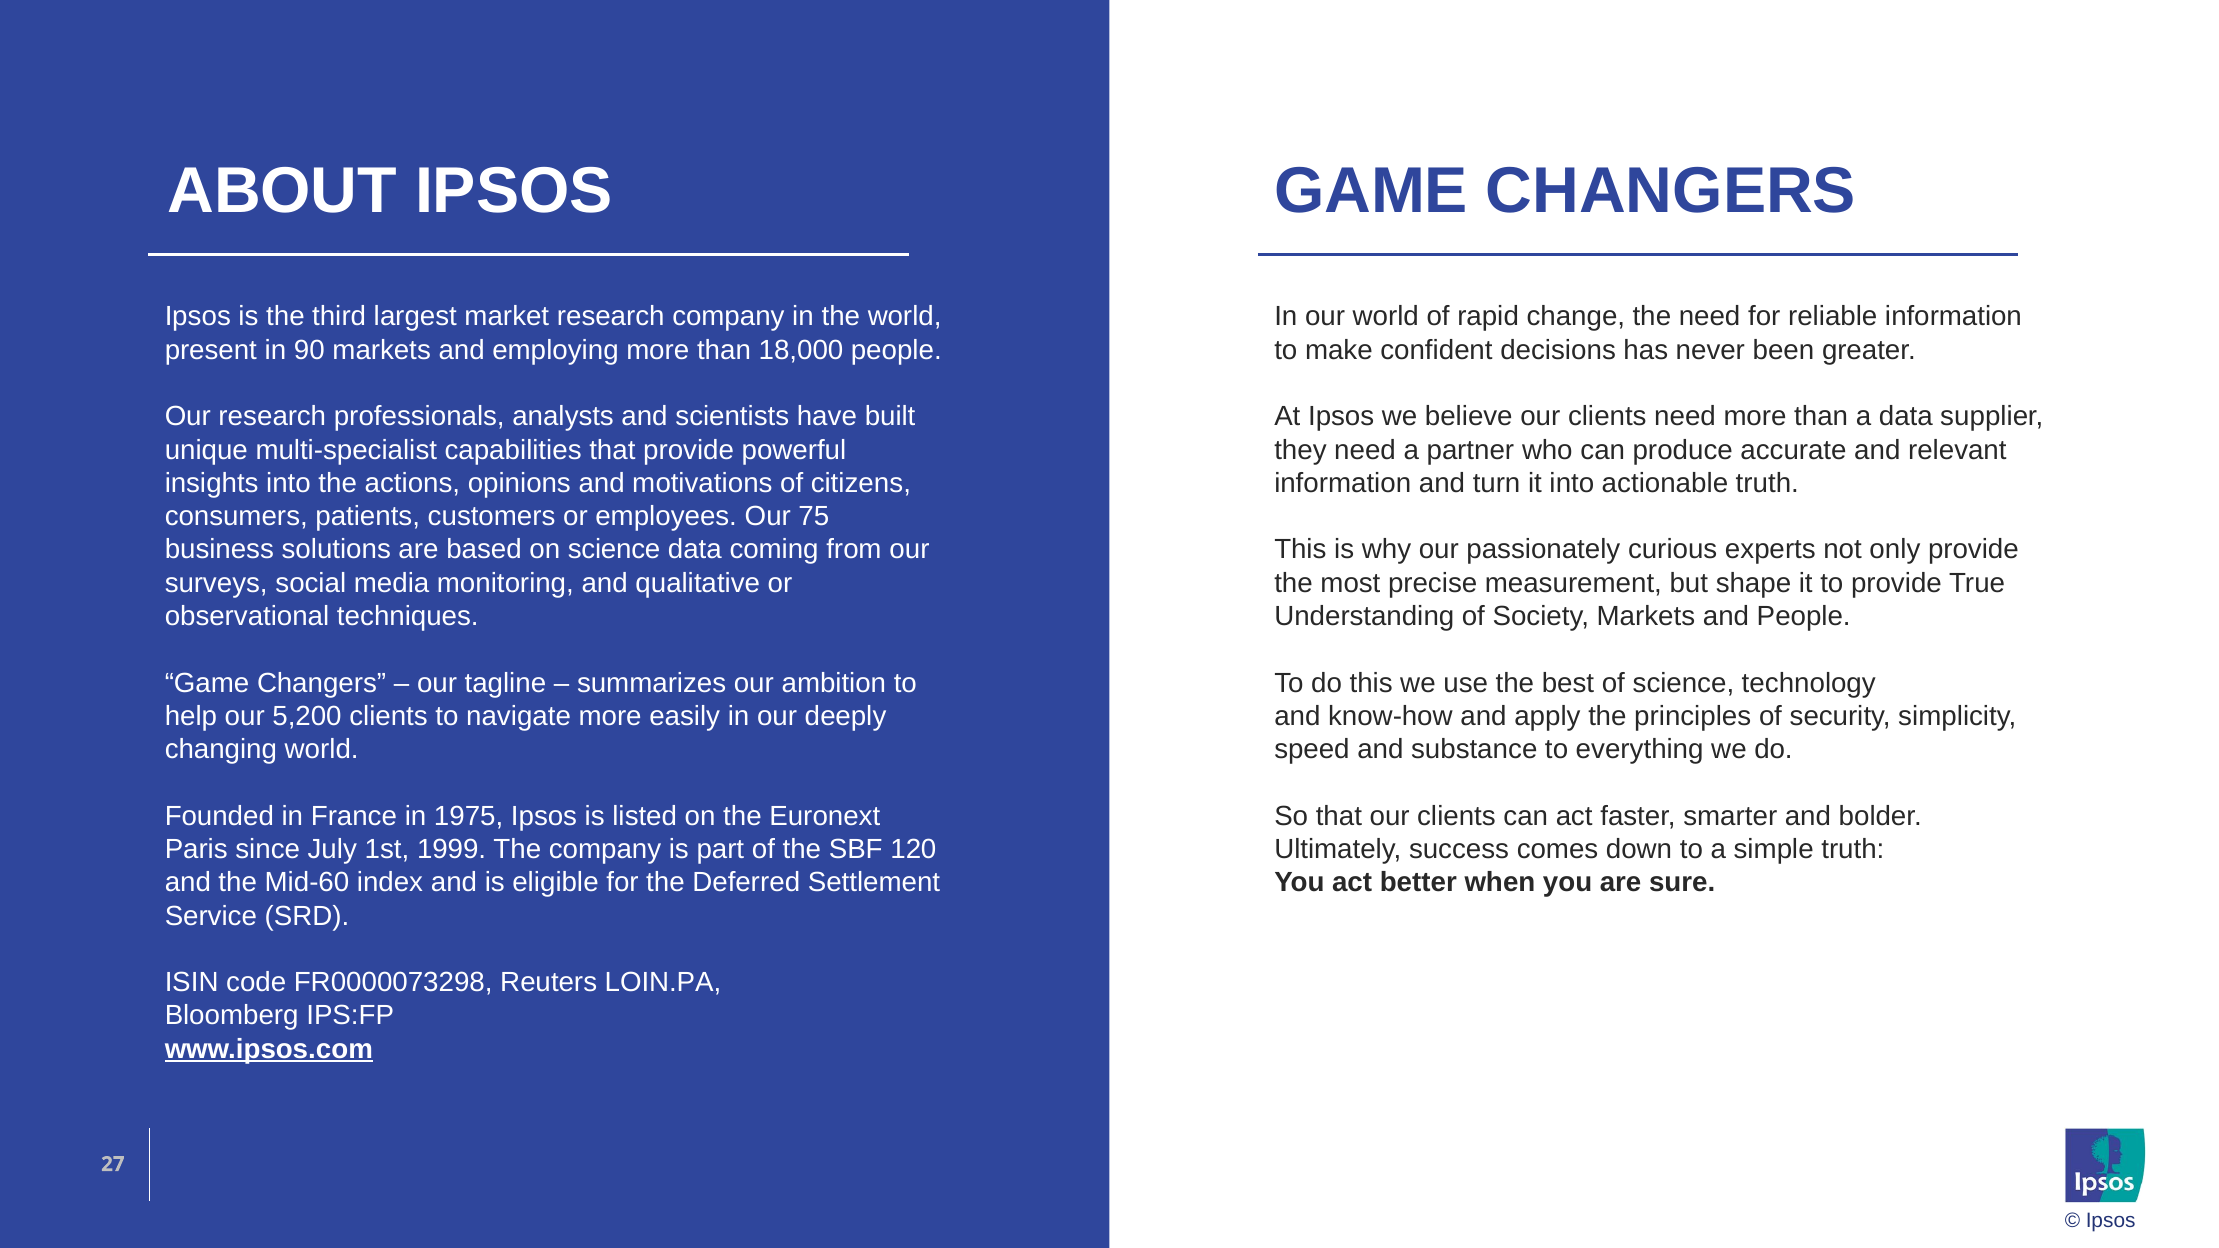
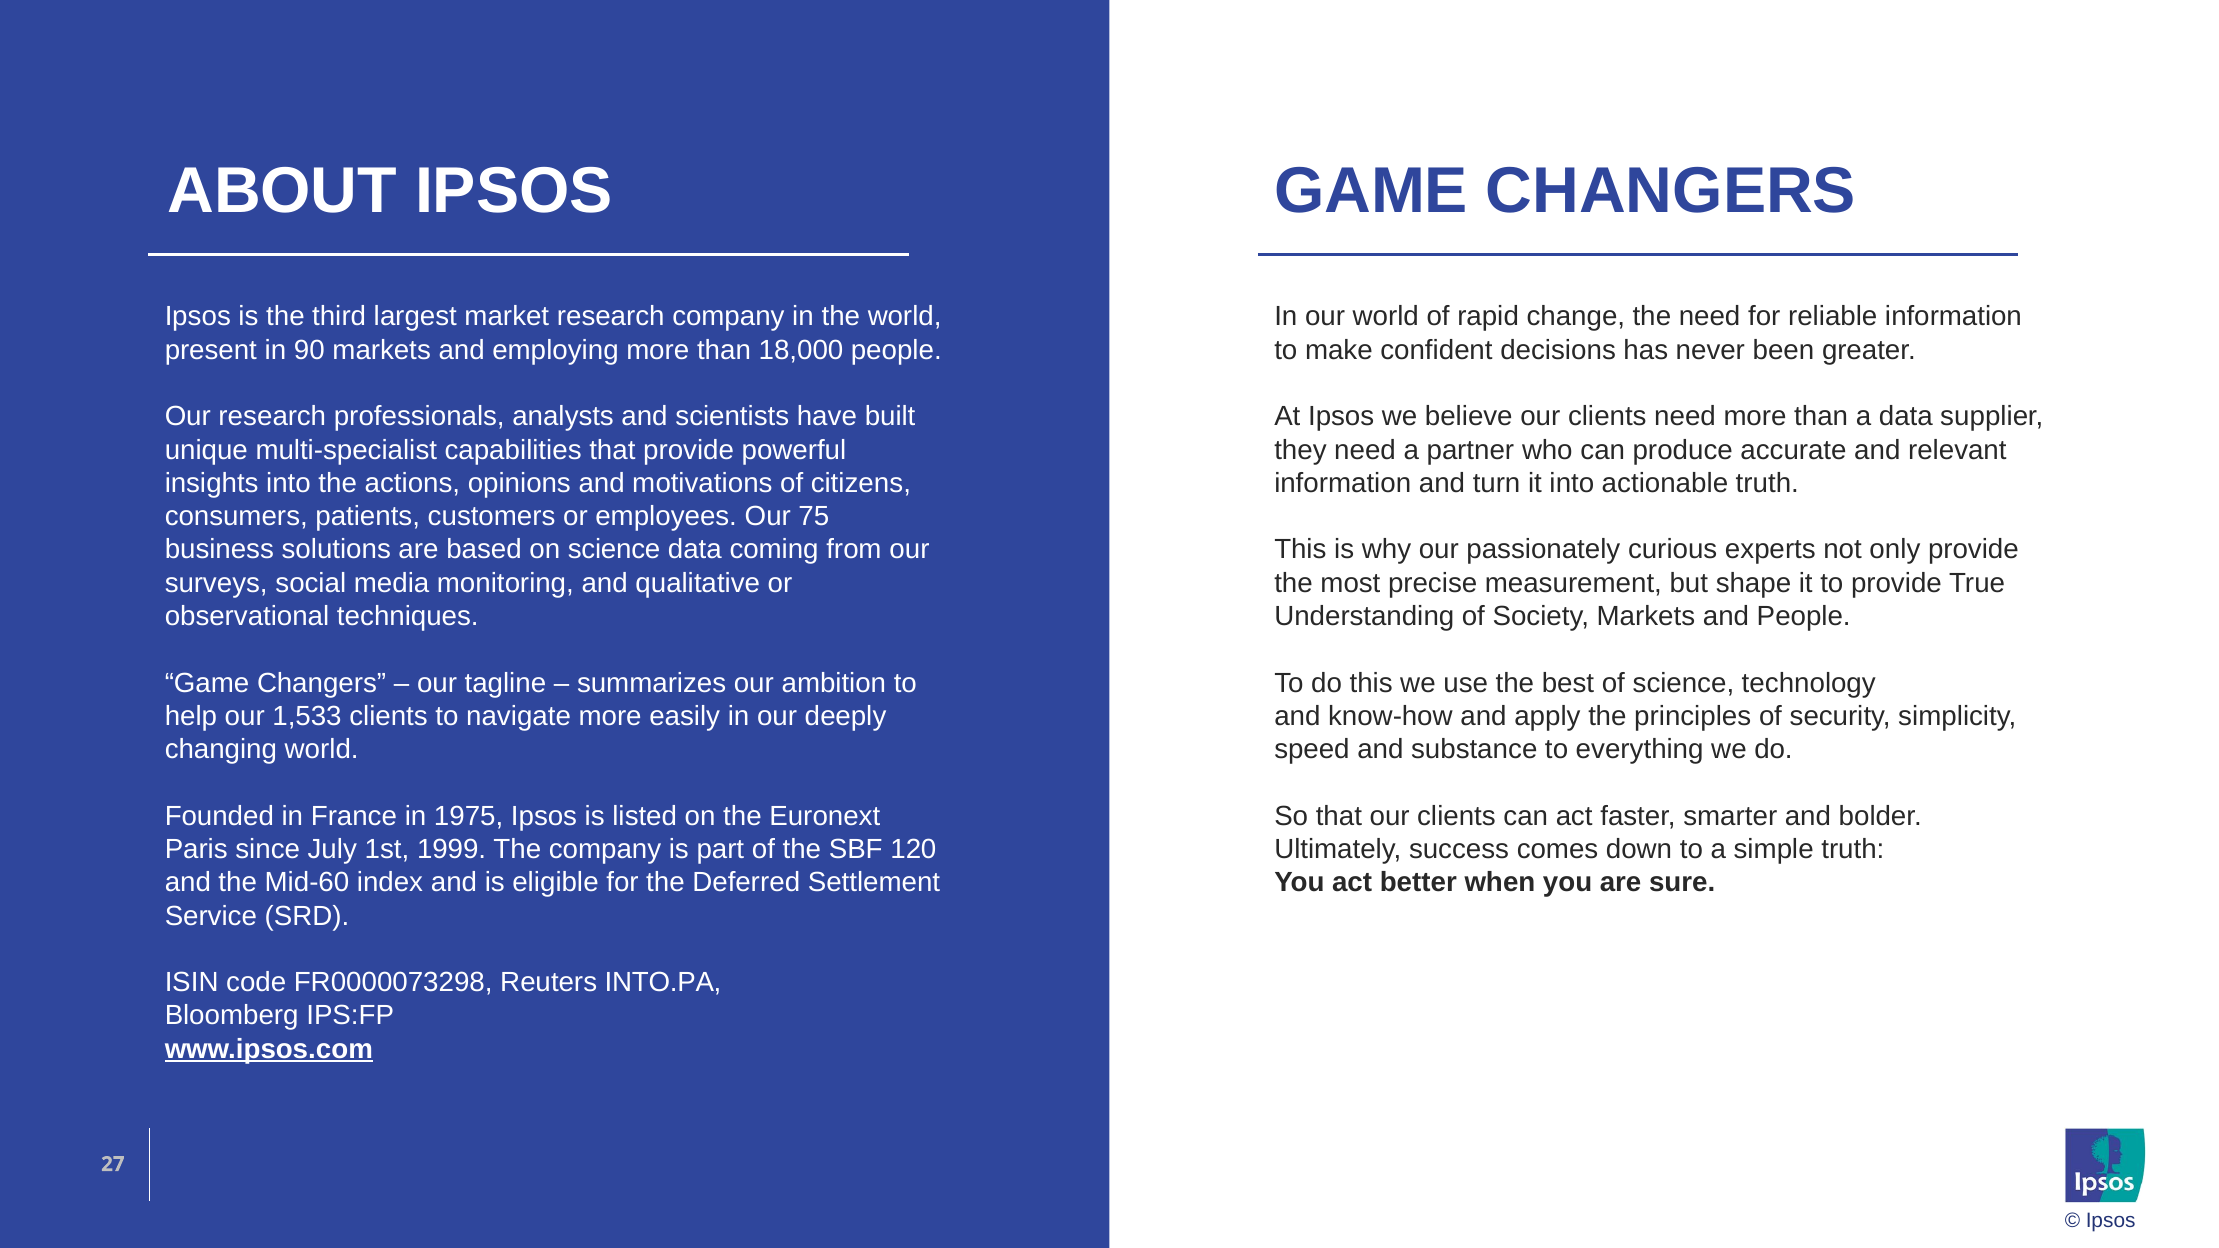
5,200: 5,200 -> 1,533
LOIN.PA: LOIN.PA -> INTO.PA
